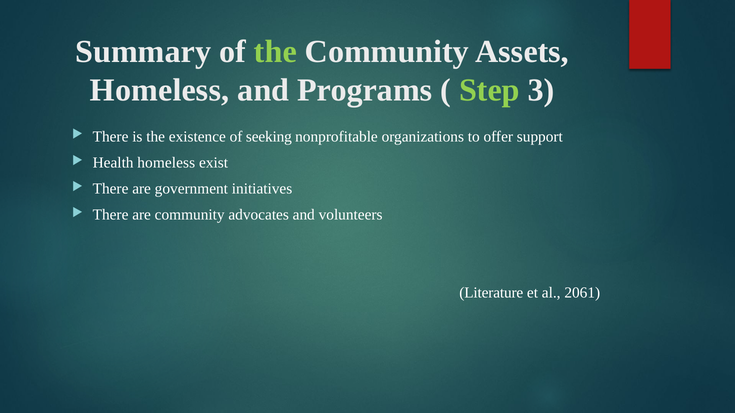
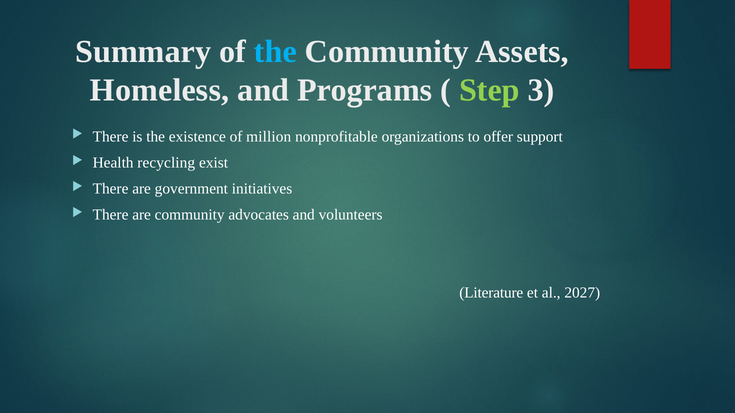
the at (275, 52) colour: light green -> light blue
seeking: seeking -> million
Health homeless: homeless -> recycling
2061: 2061 -> 2027
